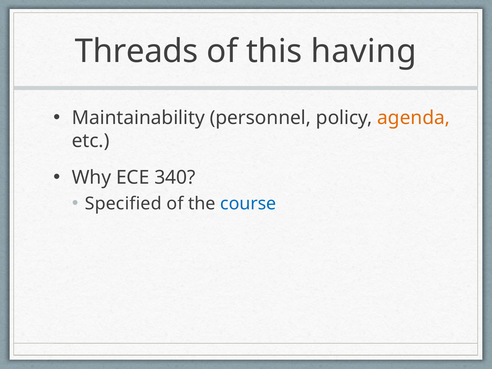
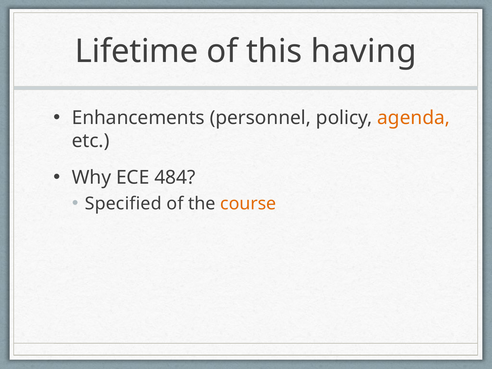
Threads: Threads -> Lifetime
Maintainability: Maintainability -> Enhancements
340: 340 -> 484
course colour: blue -> orange
